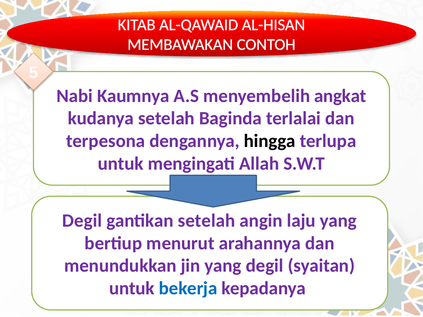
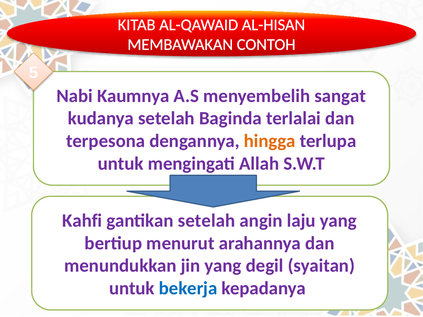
angkat: angkat -> sangat
hingga colour: black -> orange
Degil at (82, 221): Degil -> Kahfi
